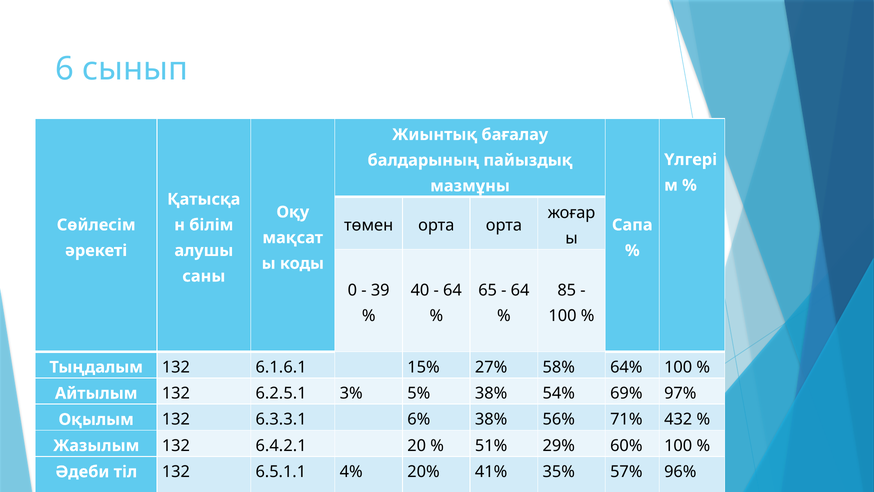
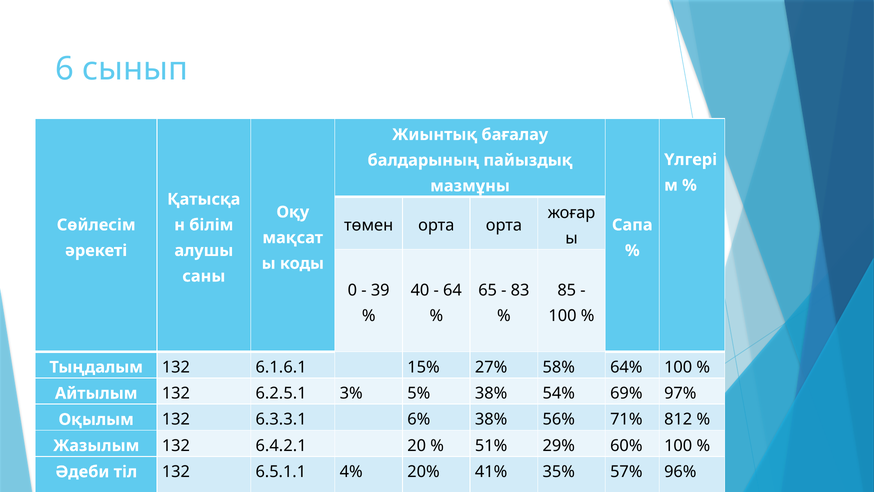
64 at (520, 290): 64 -> 83
432: 432 -> 812
